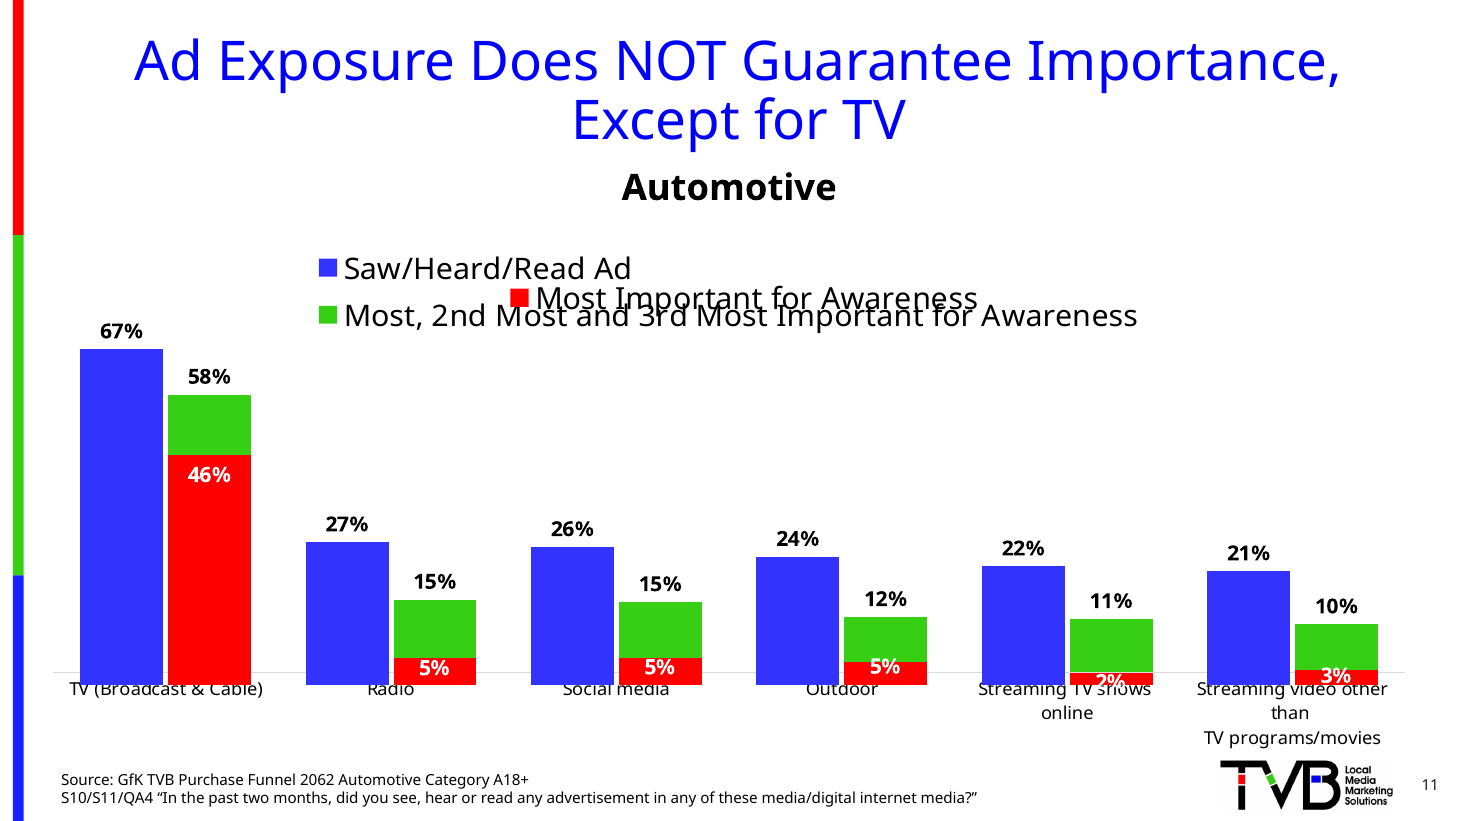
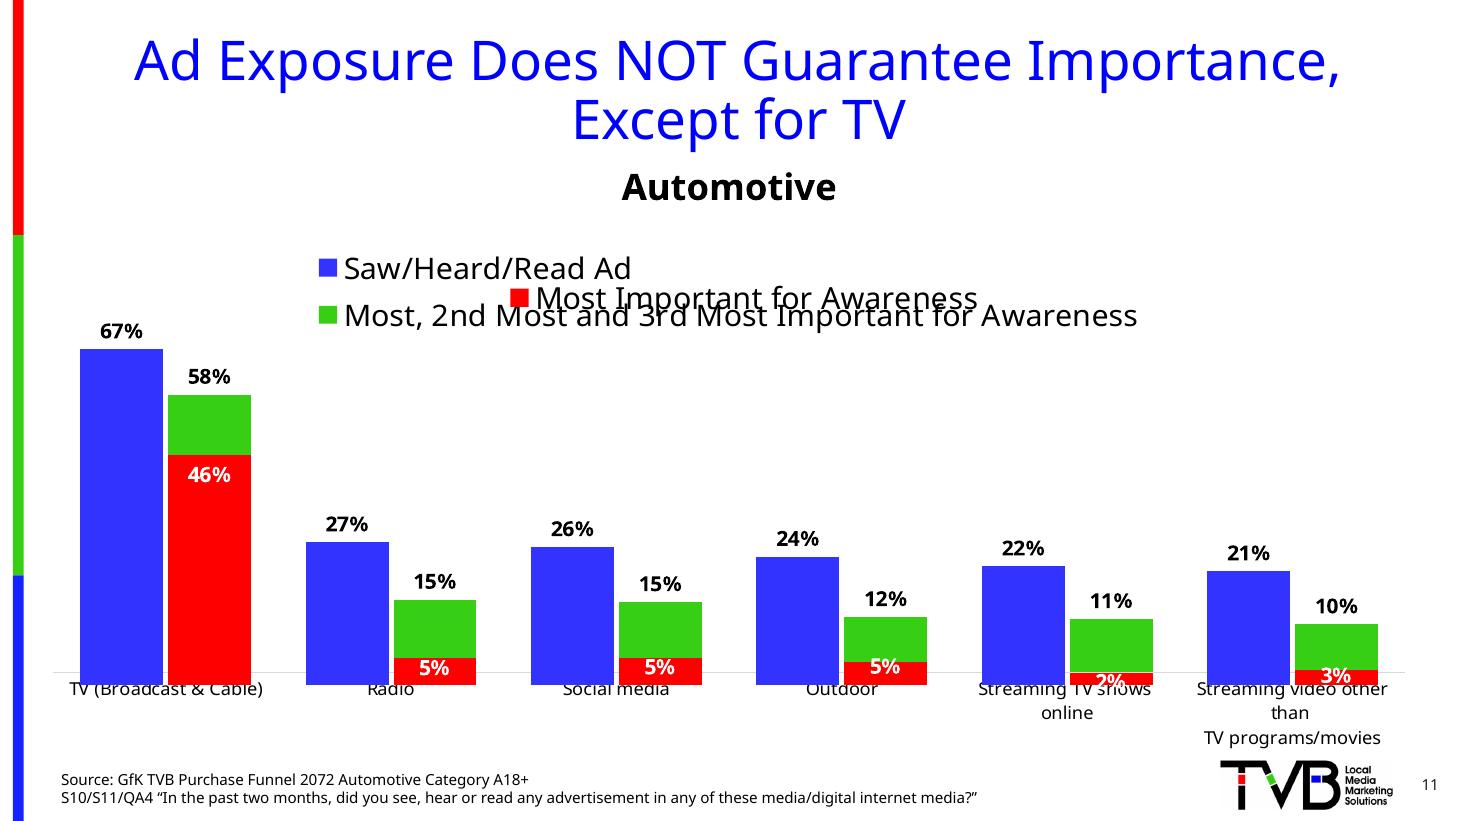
2062: 2062 -> 2072
